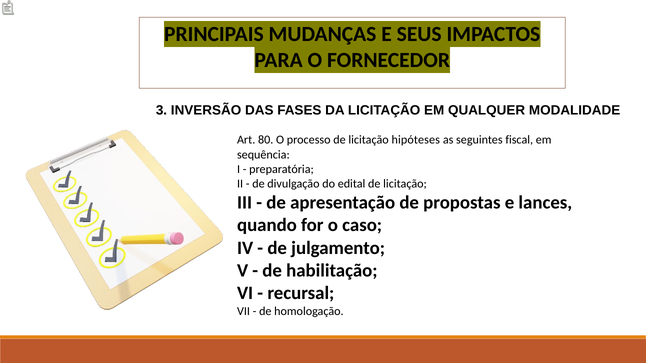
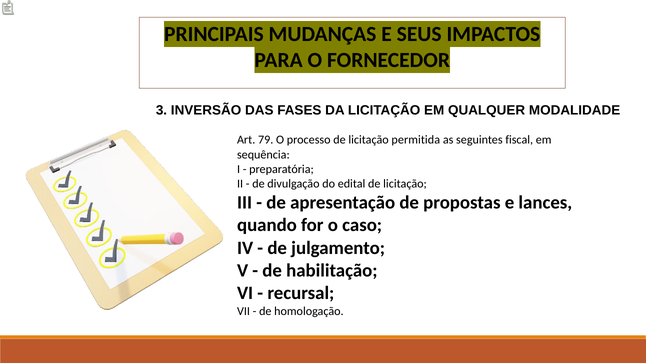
80: 80 -> 79
hipóteses: hipóteses -> permitida
